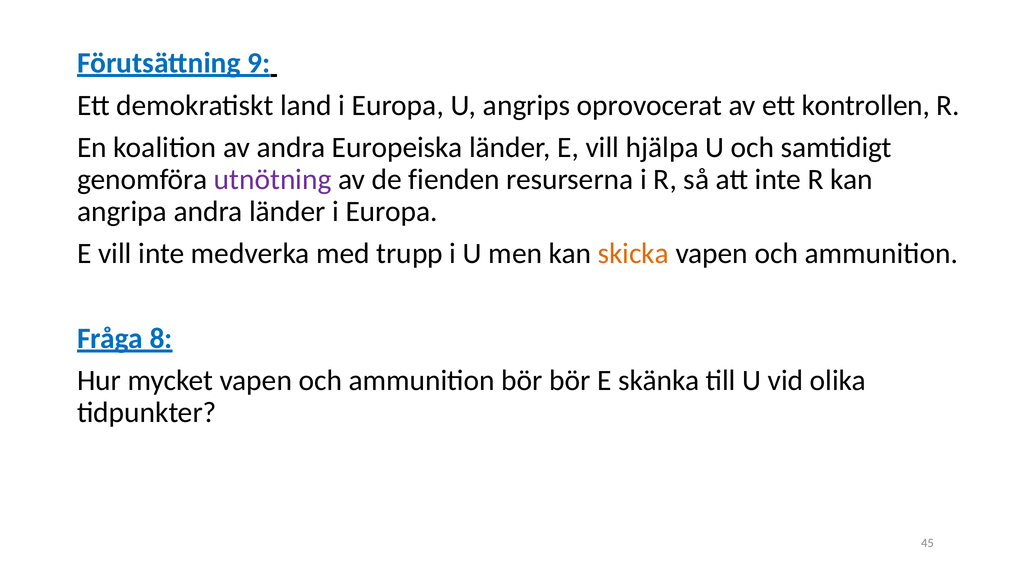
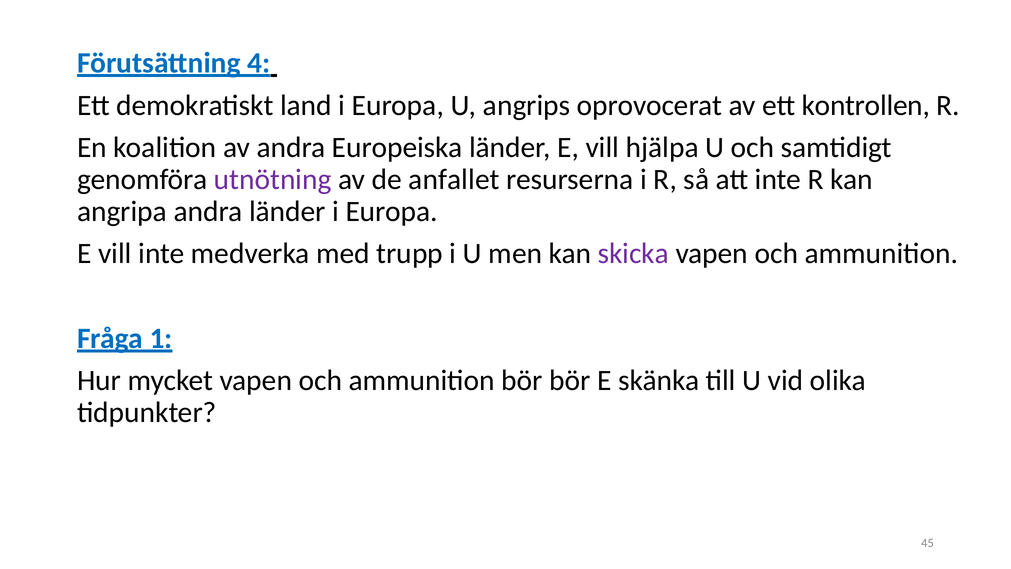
9: 9 -> 4
fienden: fienden -> anfallet
skicka colour: orange -> purple
8: 8 -> 1
